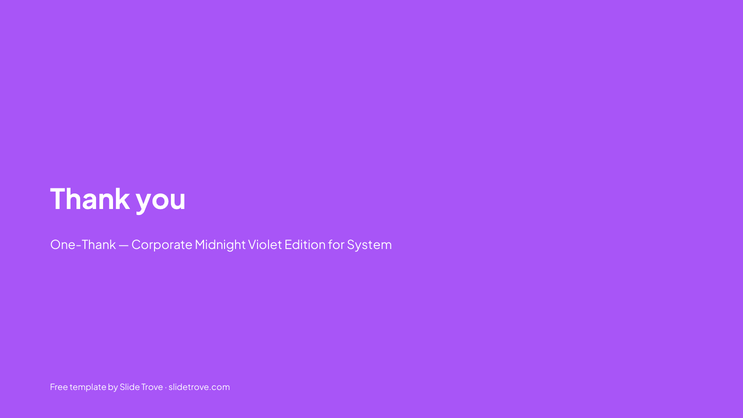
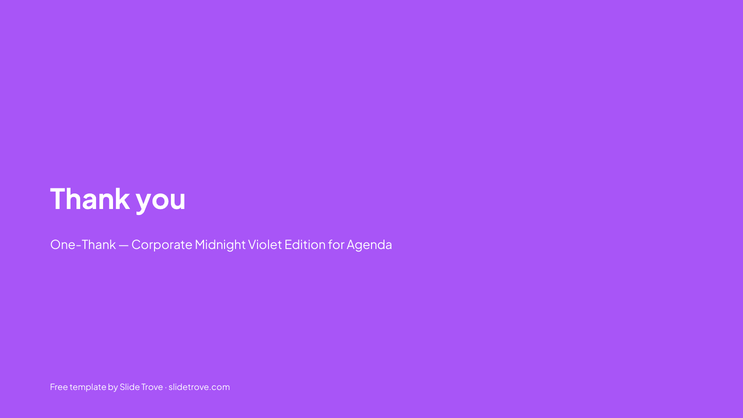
System: System -> Agenda
